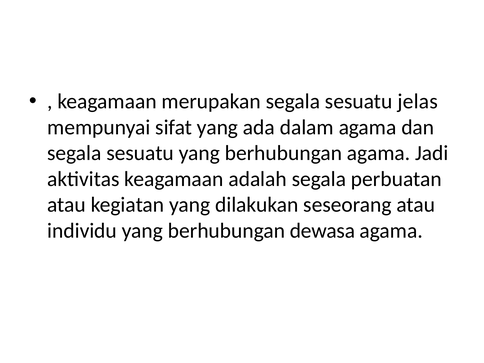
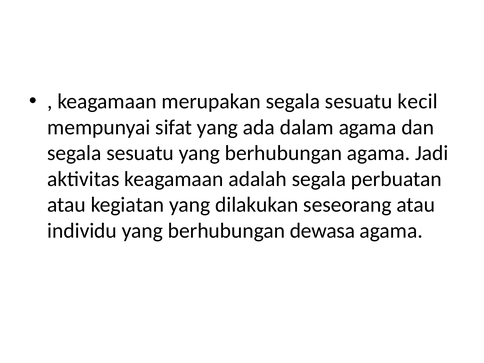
jelas: jelas -> kecil
